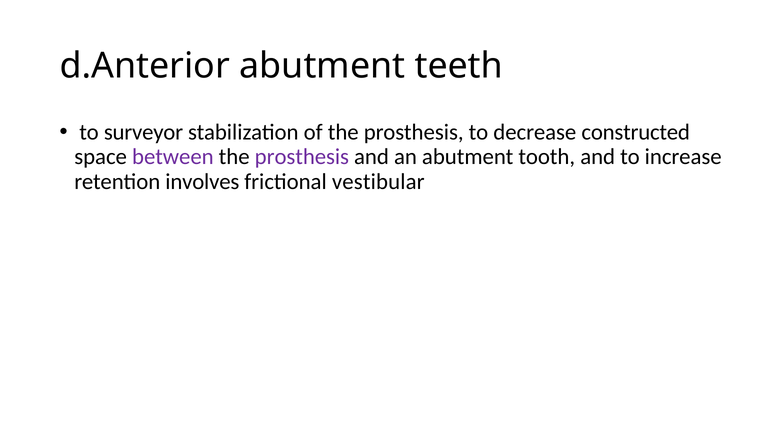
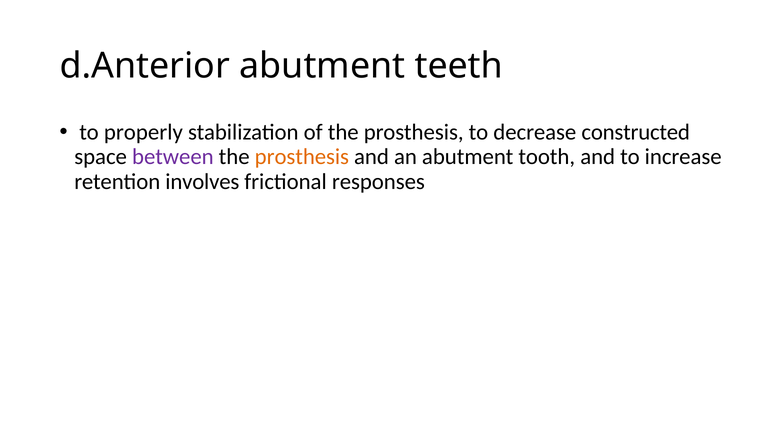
surveyor: surveyor -> properly
prosthesis at (302, 157) colour: purple -> orange
vestibular: vestibular -> responses
